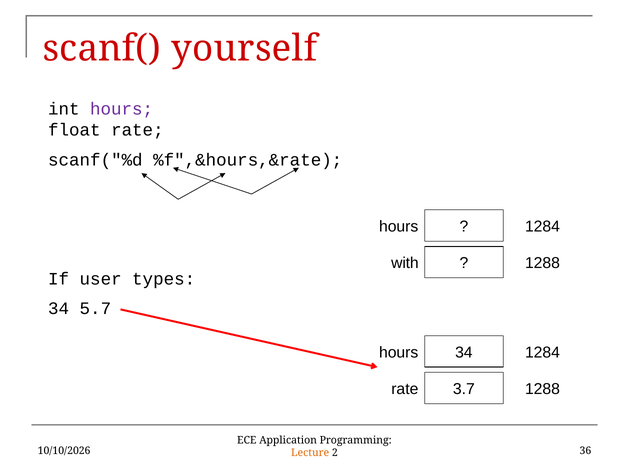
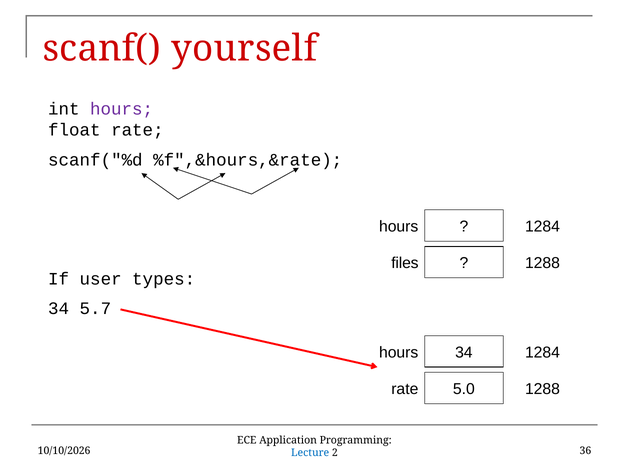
with: with -> files
3.7: 3.7 -> 5.0
Lecture colour: orange -> blue
